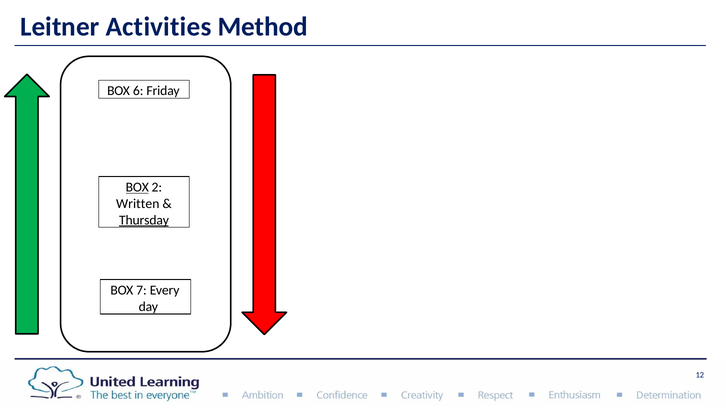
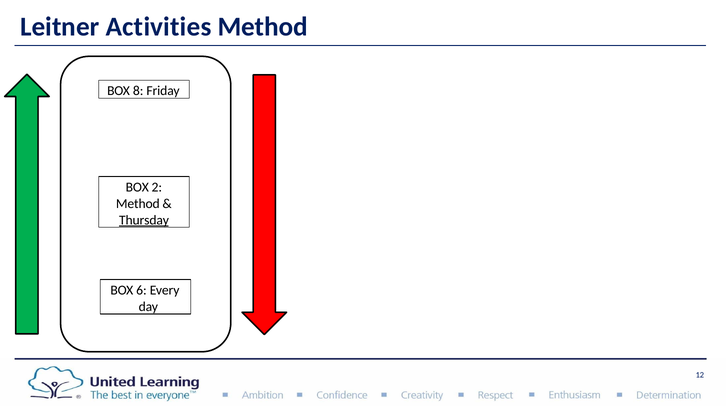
6: 6 -> 8
BOX at (137, 188) underline: present -> none
Written at (138, 204): Written -> Method
7: 7 -> 6
